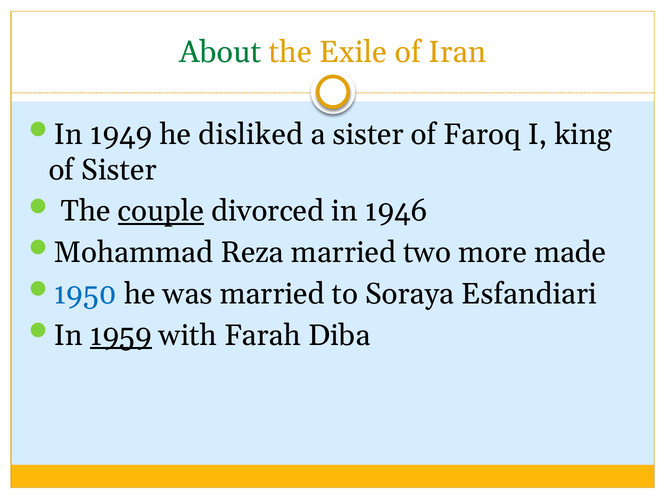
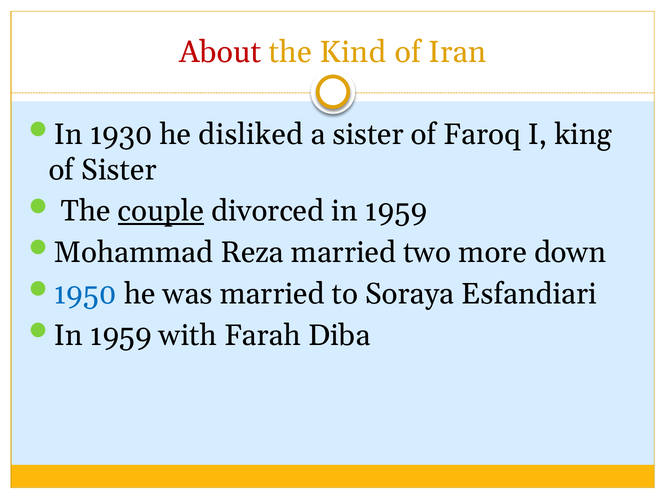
About colour: green -> red
Exile: Exile -> Kind
1949: 1949 -> 1930
divorced in 1946: 1946 -> 1959
made: made -> down
1959 at (121, 336) underline: present -> none
